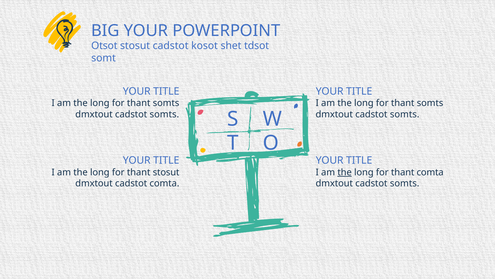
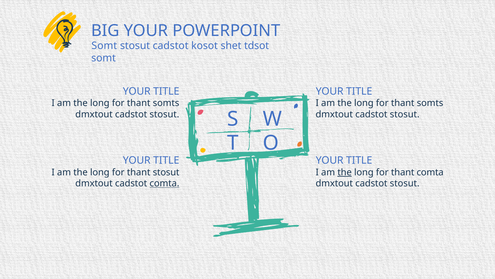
Otsot at (104, 45): Otsot -> Somt
somts at (164, 114): somts -> stosut
somts at (405, 114): somts -> stosut
comta at (164, 183) underline: none -> present
somts at (405, 183): somts -> stosut
